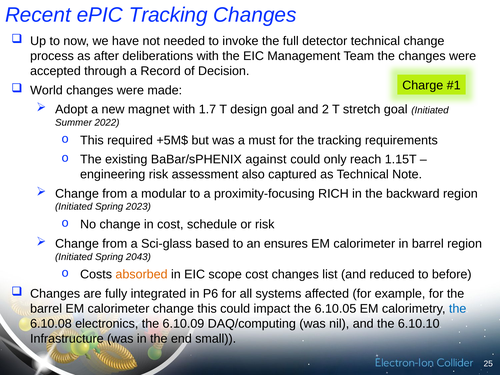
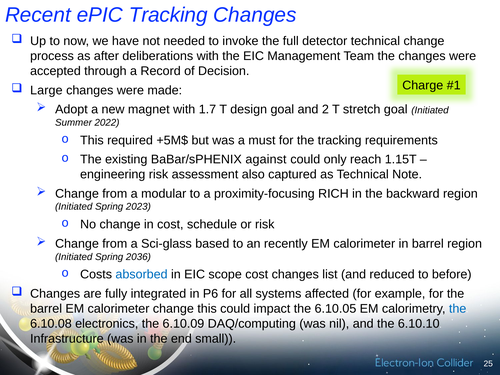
World: World -> Large
ensures: ensures -> recently
2043: 2043 -> 2036
absorbed colour: orange -> blue
